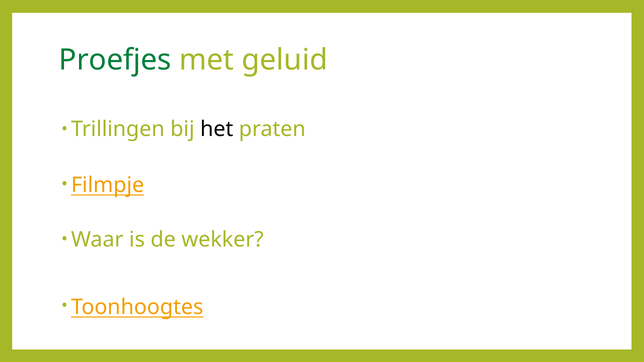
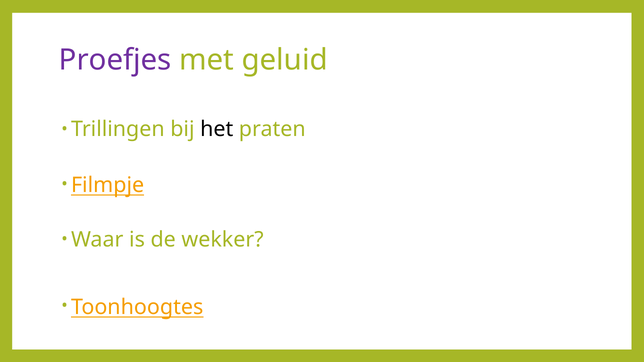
Proefjes colour: green -> purple
